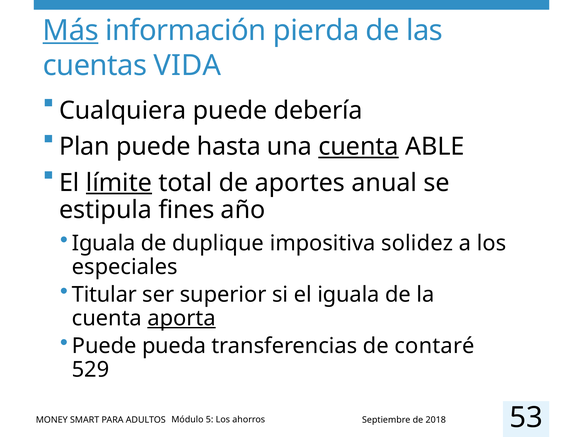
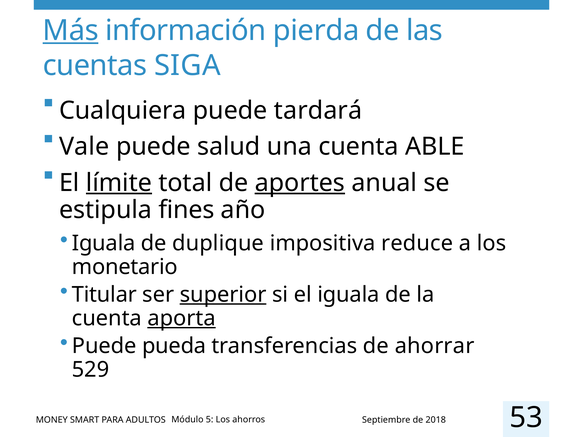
VIDA: VIDA -> SIGA
debería: debería -> tardará
Plan: Plan -> Vale
hasta: hasta -> salud
cuenta at (359, 147) underline: present -> none
aportes underline: none -> present
solidez: solidez -> reduce
especiales: especiales -> monetario
superior underline: none -> present
contaré: contaré -> ahorrar
